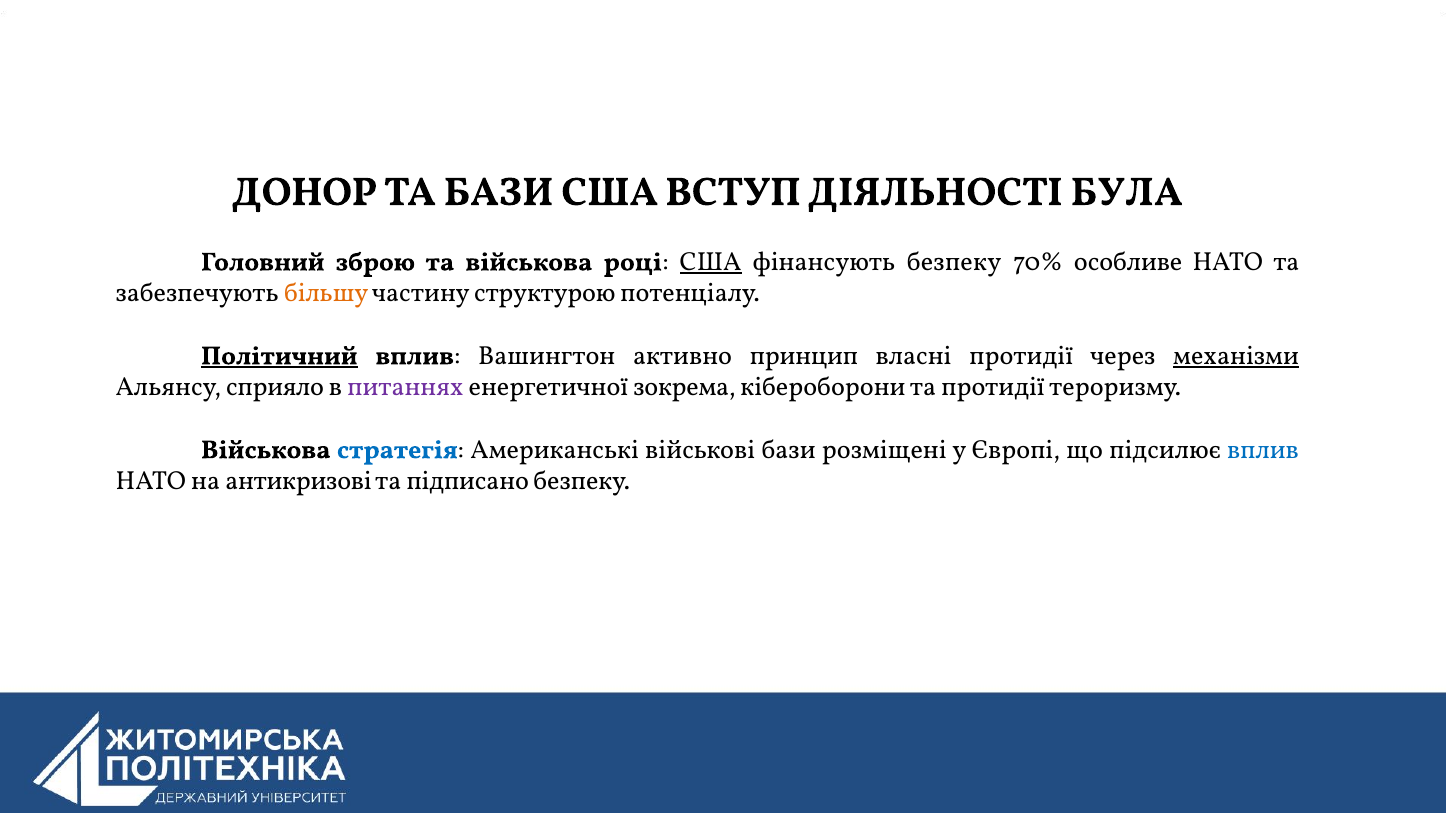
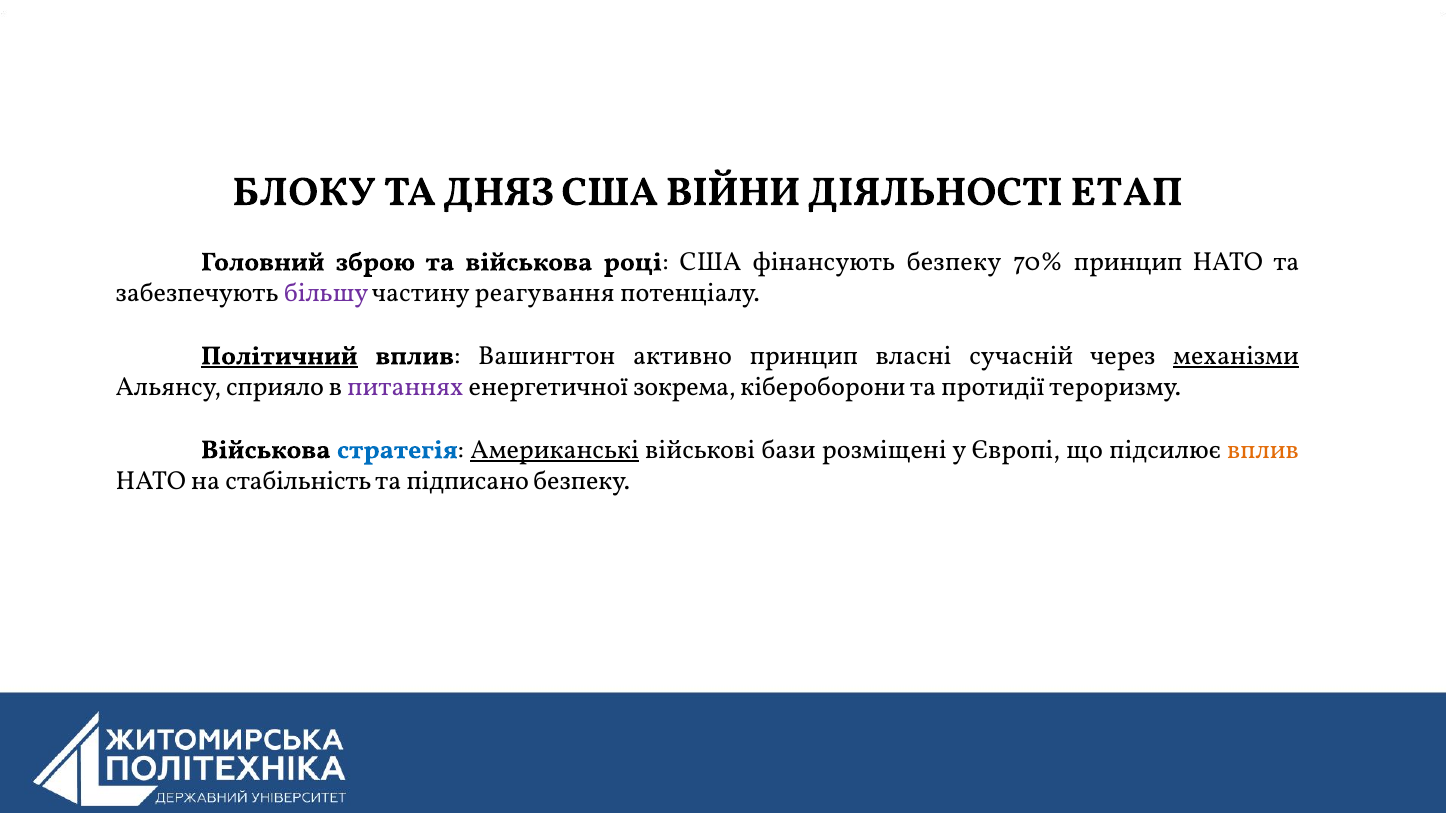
ДОНОР: ДОНОР -> БЛОКУ
ТА БАЗИ: БАЗИ -> ДНЯЗ
ВСТУП: ВСТУП -> ВІЙНИ
БУЛА: БУЛА -> ЕТАП
США at (711, 262) underline: present -> none
70% особливе: особливе -> принцип
більшу colour: orange -> purple
структурою: структурою -> реагування
власні протидії: протидії -> сучасній
Американські underline: none -> present
вплив at (1263, 450) colour: blue -> orange
антикризові: антикризові -> стабільність
